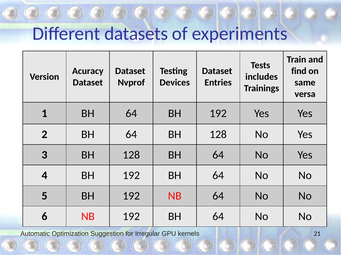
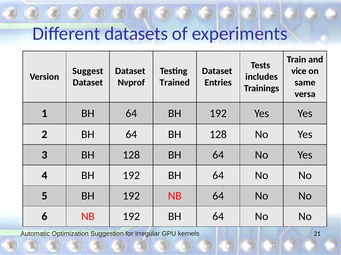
Acuracy: Acuracy -> Suggest
find: find -> vice
Devices: Devices -> Trained
